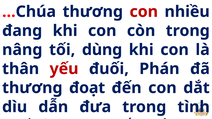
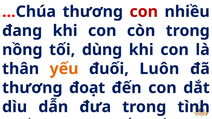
nâng at (22, 50): nâng -> nồng
yếu colour: red -> orange
Phán: Phán -> Luôn
